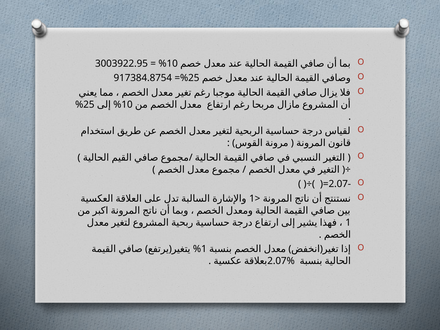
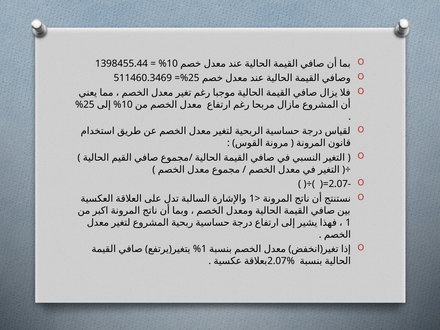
3003922.95: 3003922.95 -> 1398455.44
917384.8754: 917384.8754 -> 511460.3469
